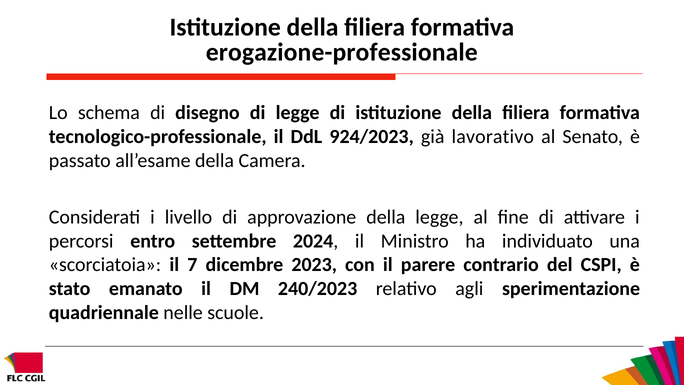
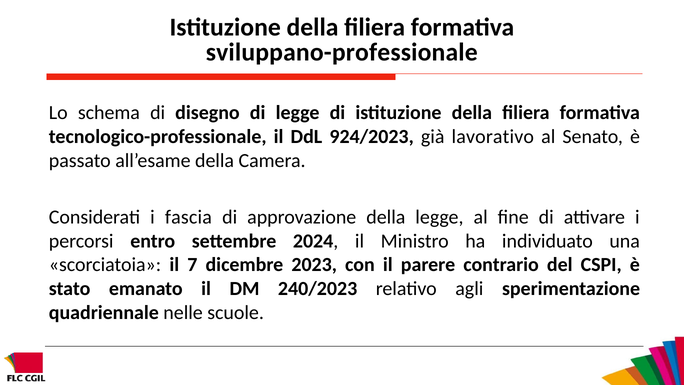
erogazione-professionale: erogazione-professionale -> sviluppano-professionale
livello: livello -> fascia
